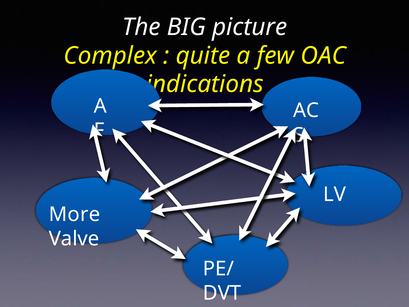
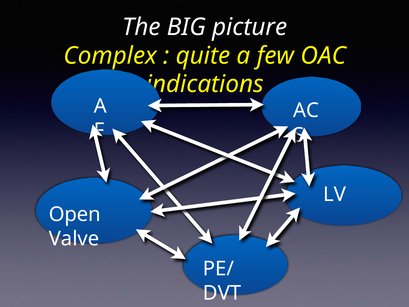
More: More -> Open
